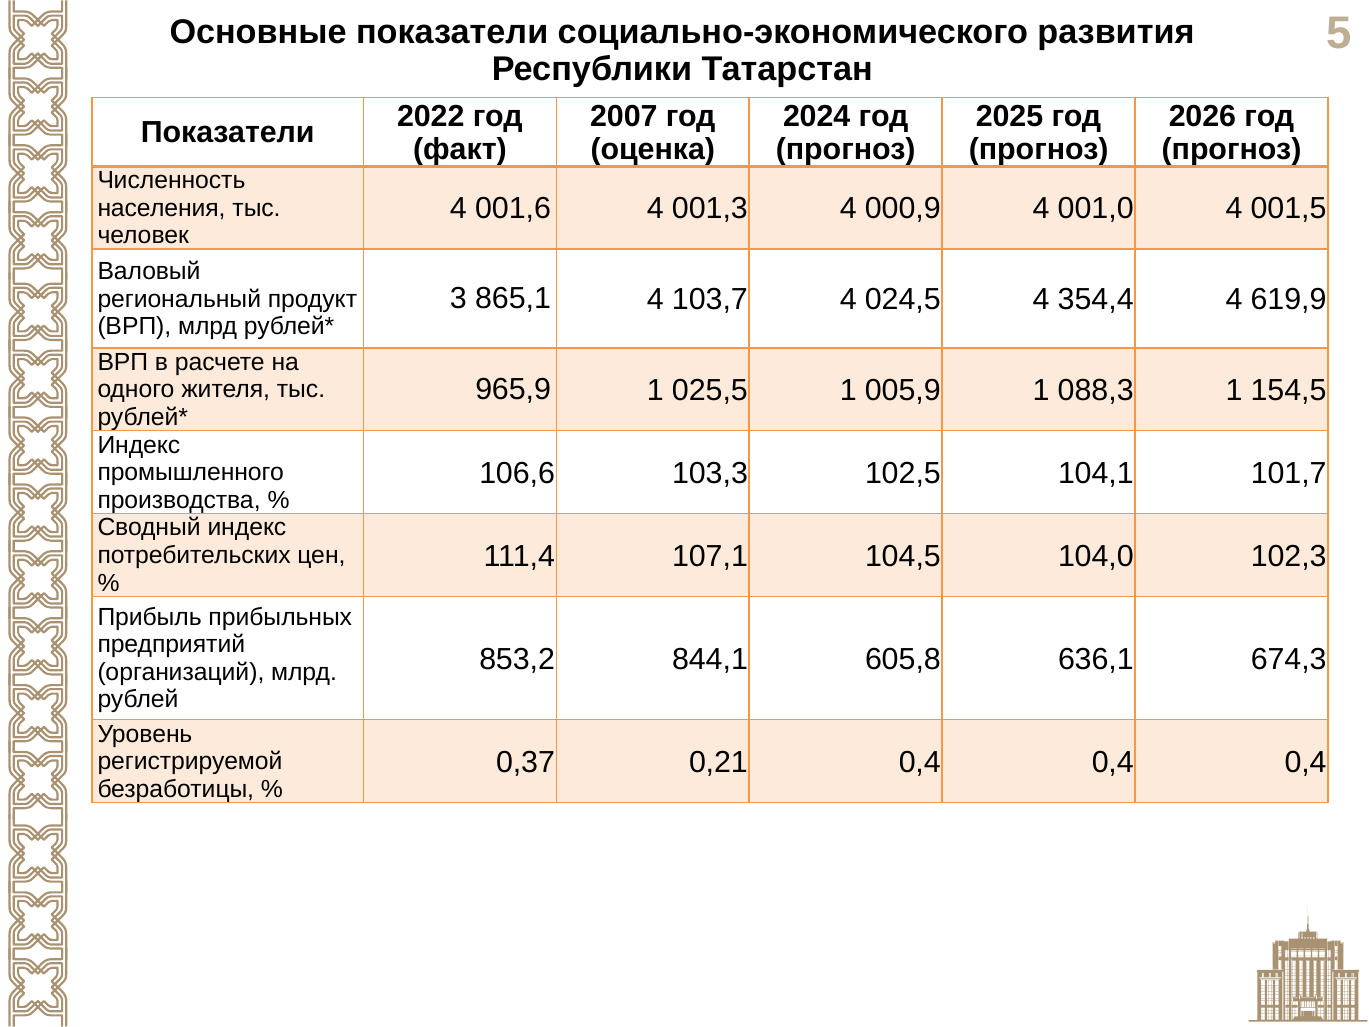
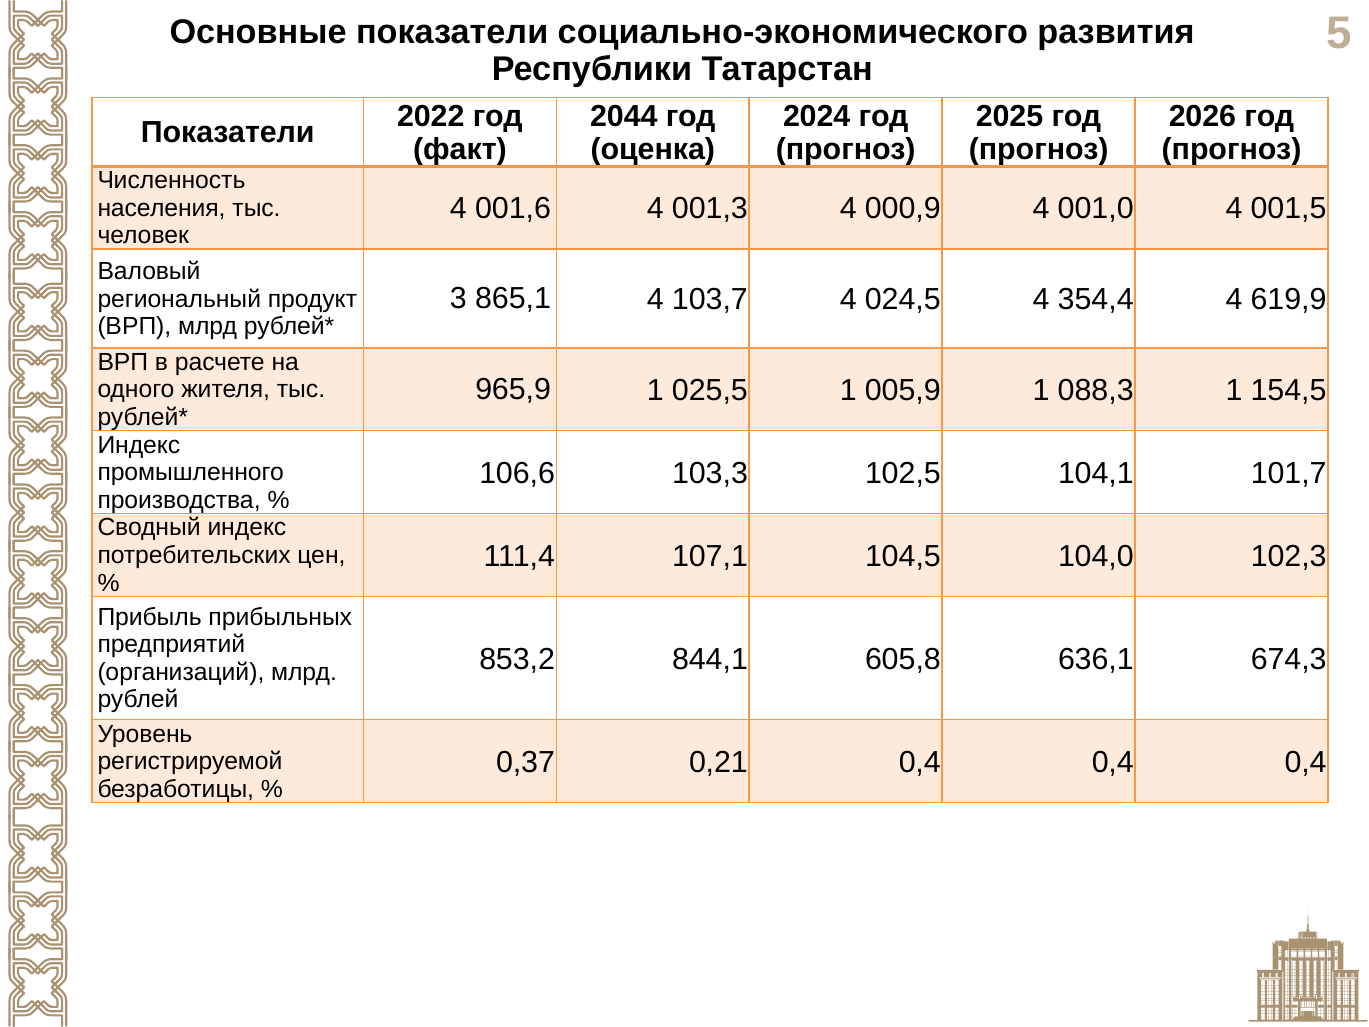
2007: 2007 -> 2044
